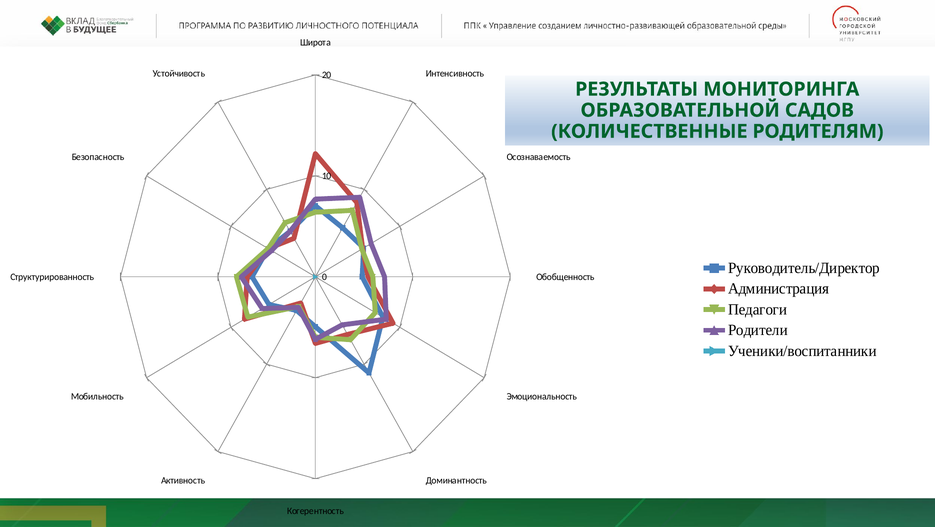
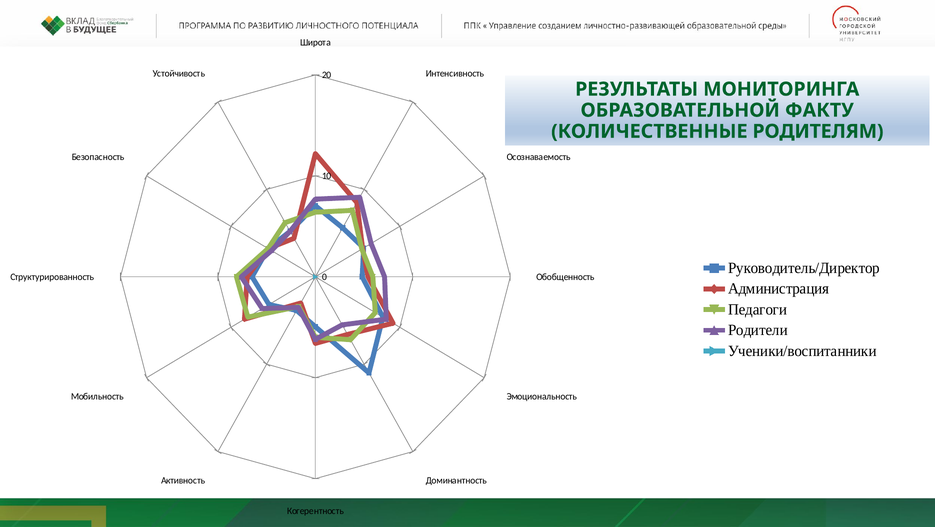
САДОВ: САДОВ -> ФАКТУ
